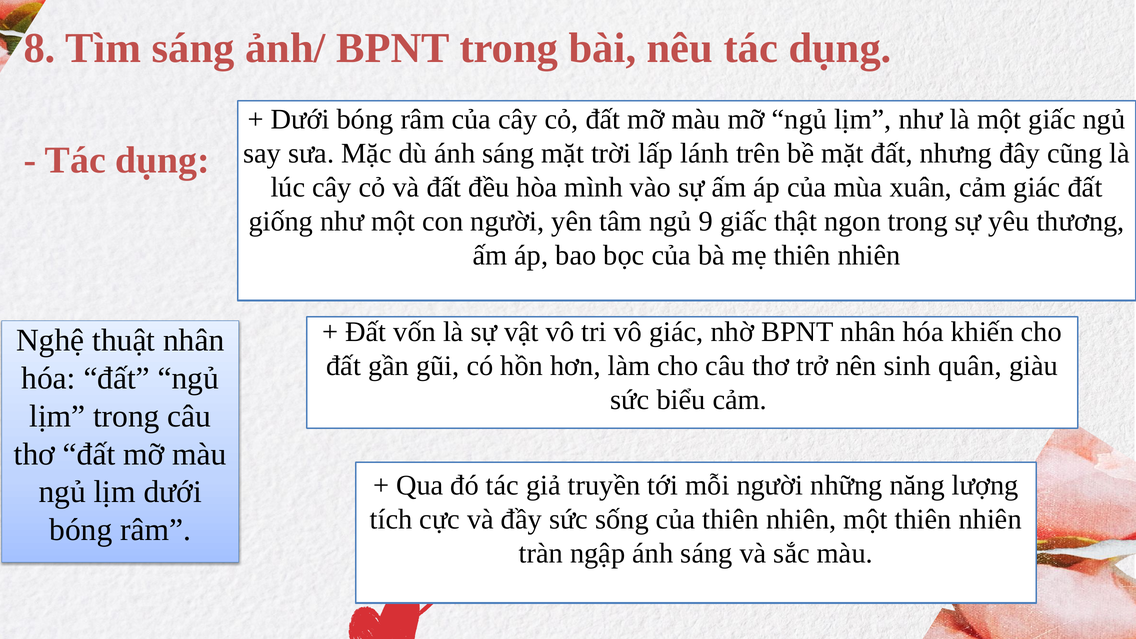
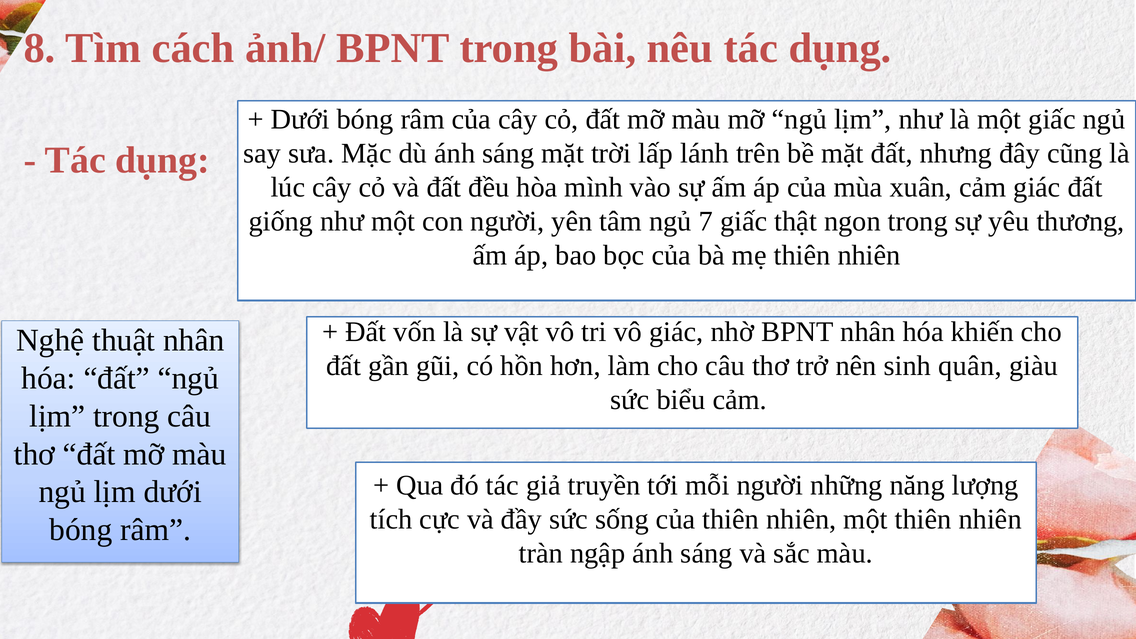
Tìm sáng: sáng -> cách
9: 9 -> 7
